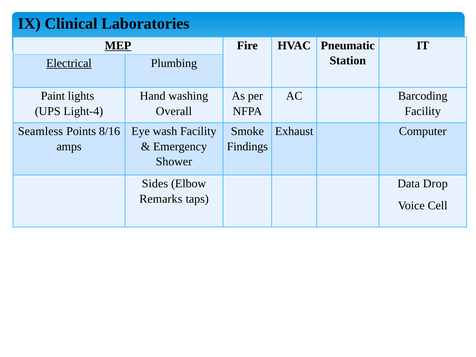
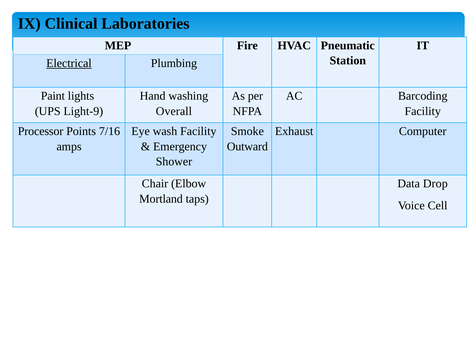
MEP underline: present -> none
Light-4: Light-4 -> Light-9
Seamless: Seamless -> Processor
8/16: 8/16 -> 7/16
Findings: Findings -> Outward
Sides: Sides -> Chair
Remarks: Remarks -> Mortland
